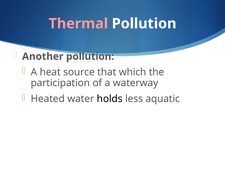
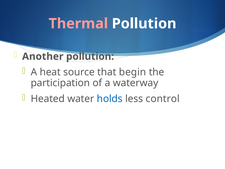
which: which -> begin
holds colour: black -> blue
aquatic: aquatic -> control
